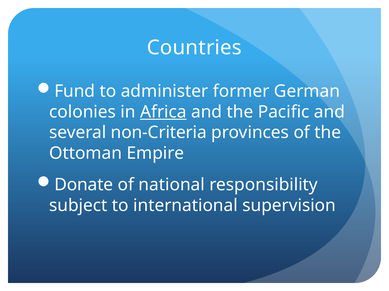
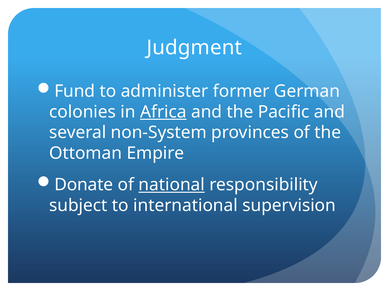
Countries: Countries -> Judgment
non-Criteria: non-Criteria -> non-System
national underline: none -> present
